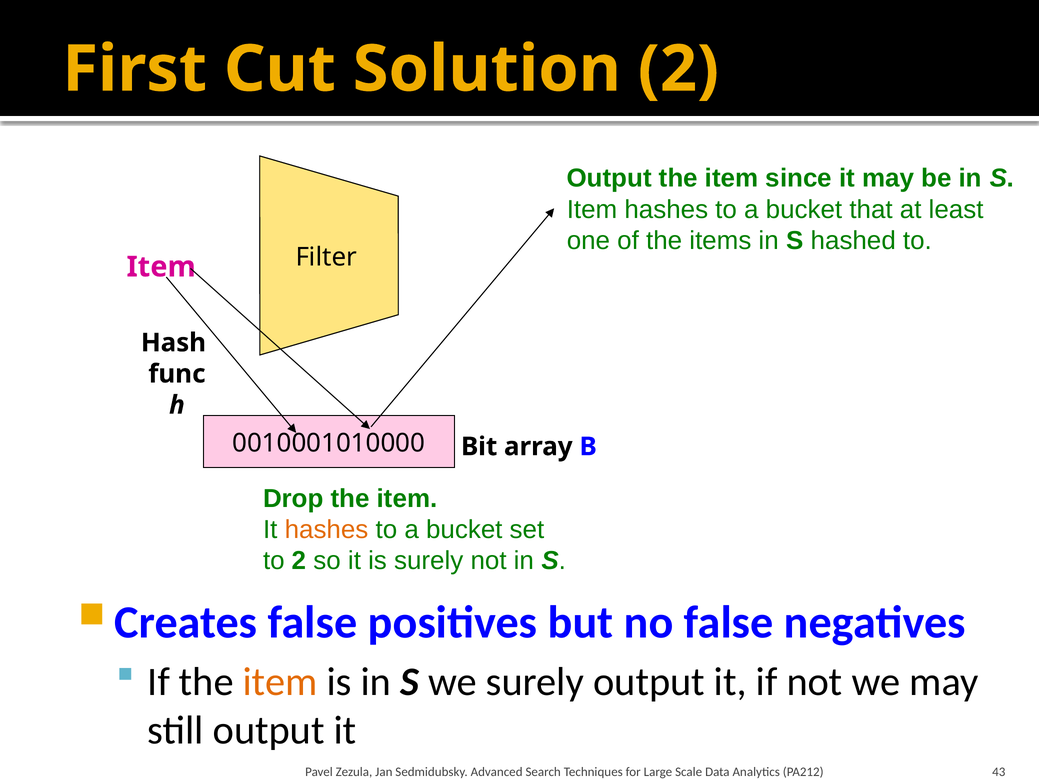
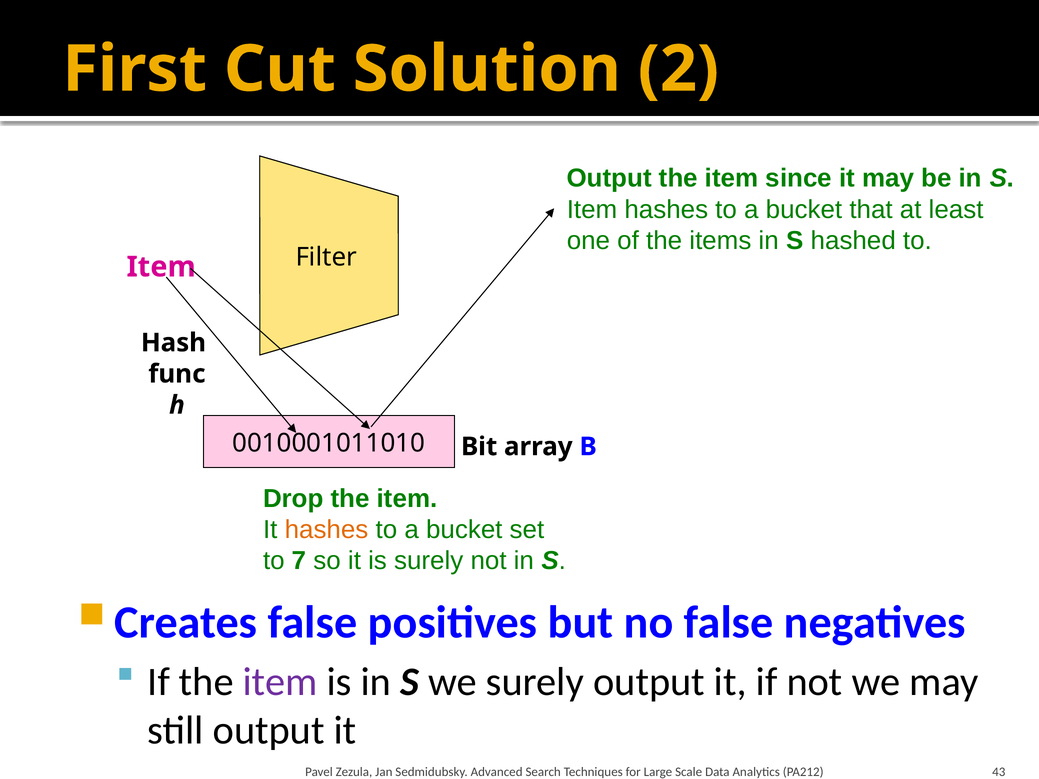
0010001010000: 0010001010000 -> 0010001011010
to 2: 2 -> 7
item at (280, 682) colour: orange -> purple
